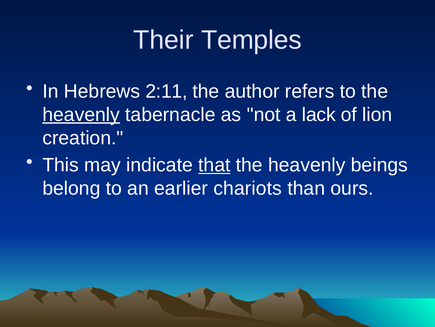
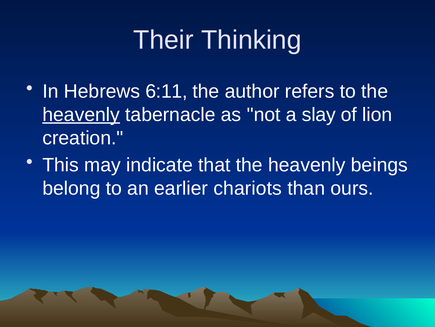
Temples: Temples -> Thinking
2:11: 2:11 -> 6:11
lack: lack -> slay
that underline: present -> none
